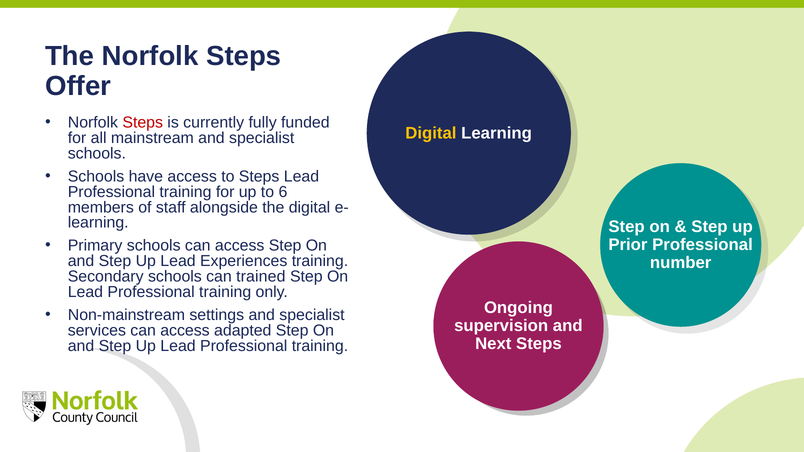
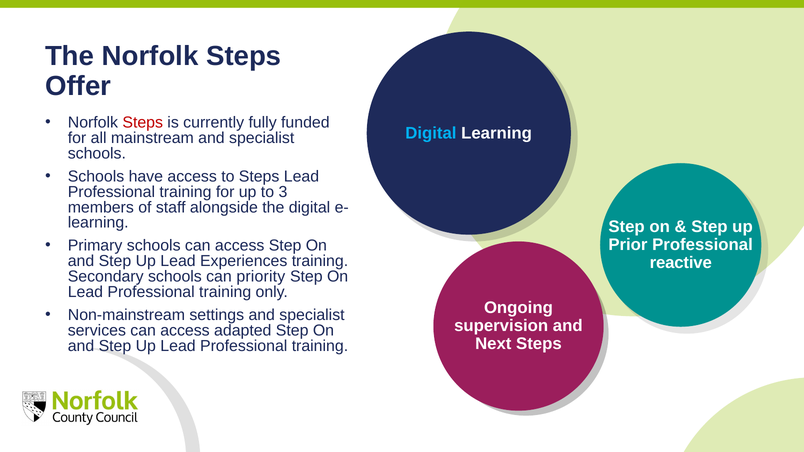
Digital at (431, 133) colour: yellow -> light blue
6: 6 -> 3
number: number -> reactive
trained: trained -> priority
